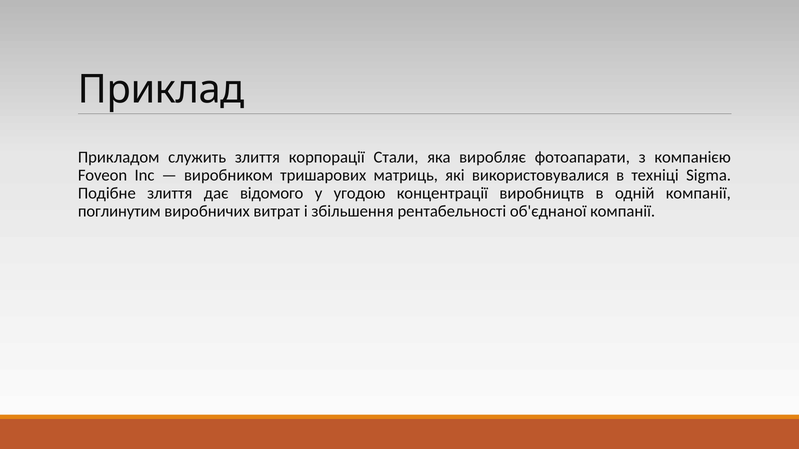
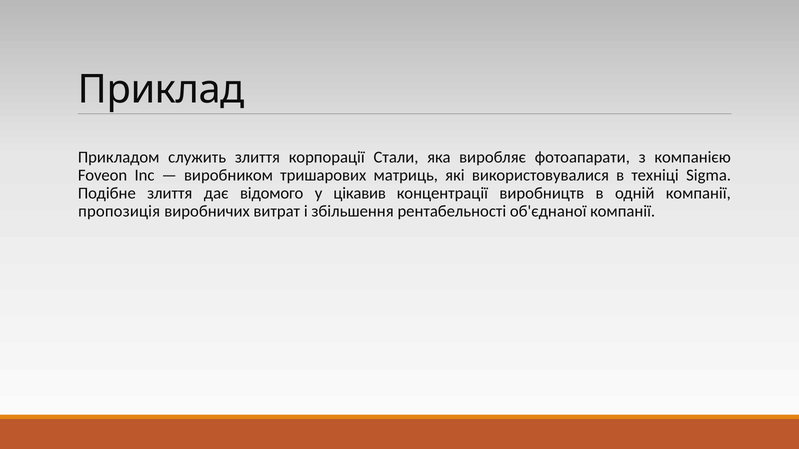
угодою: угодою -> цікавив
поглинутим: поглинутим -> пропозиція
